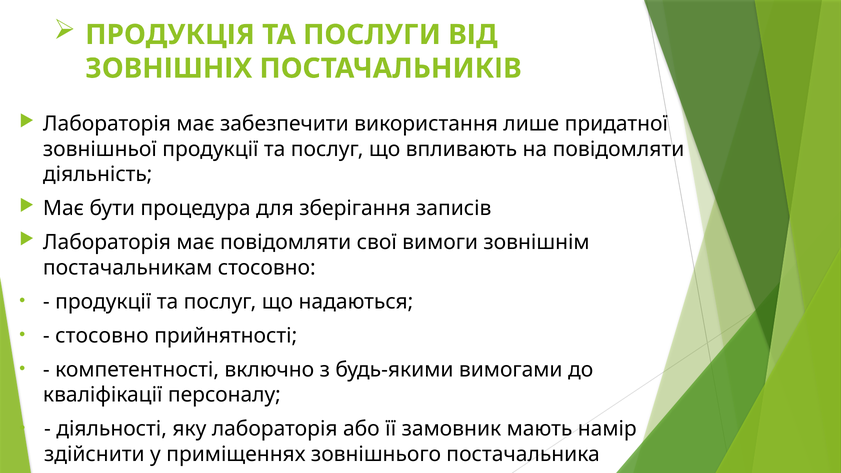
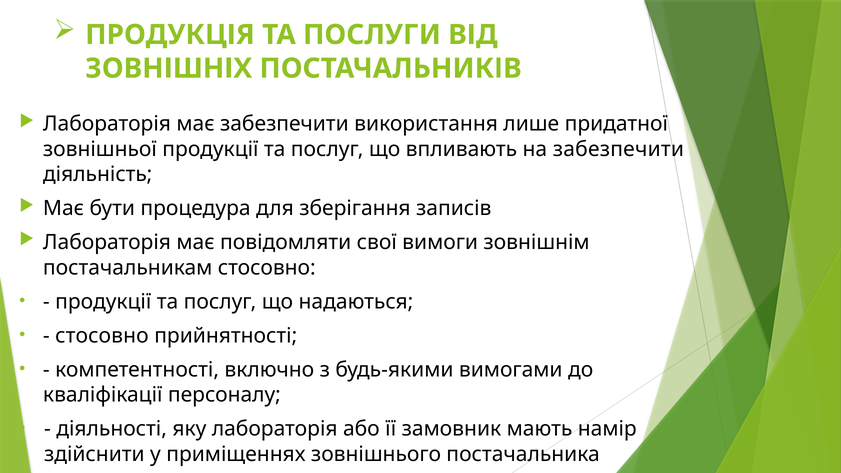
на повідомляти: повідомляти -> забезпечити
